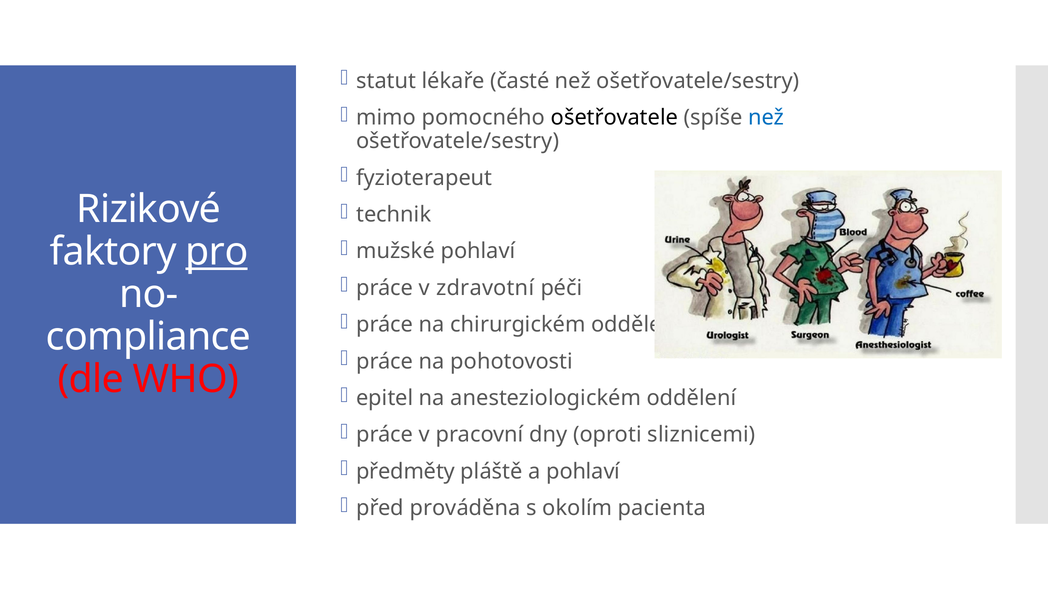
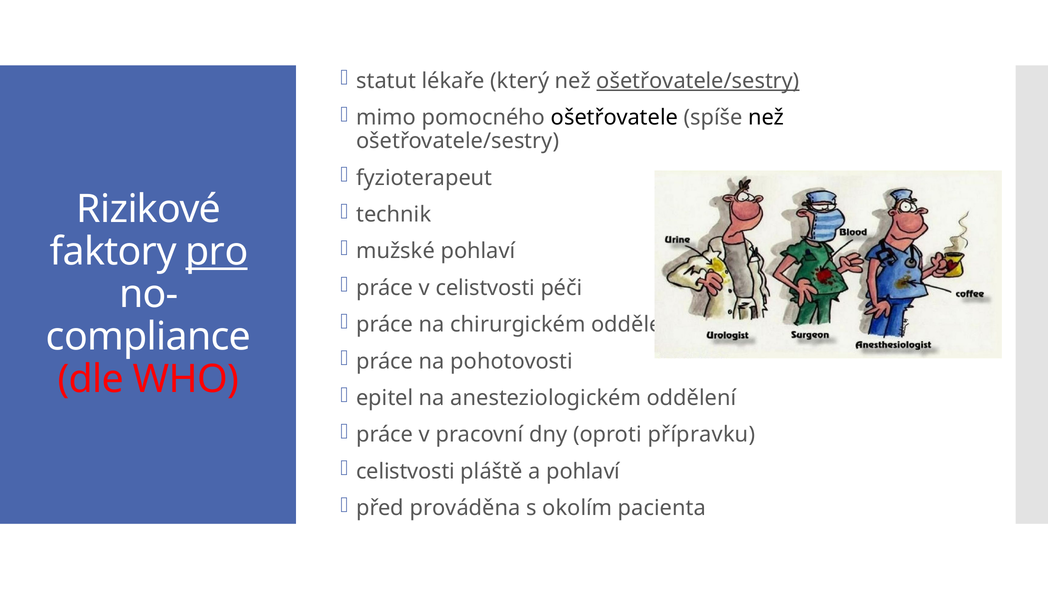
časté: časté -> který
ošetřovatele/sestry at (698, 81) underline: none -> present
než at (766, 117) colour: blue -> black
v zdravotní: zdravotní -> celistvosti
sliznicemi: sliznicemi -> přípravku
předměty at (406, 471): předměty -> celistvosti
